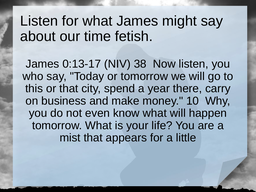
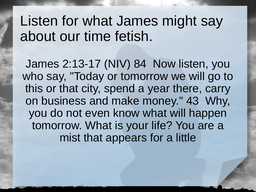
0:13-17: 0:13-17 -> 2:13-17
38: 38 -> 84
10: 10 -> 43
